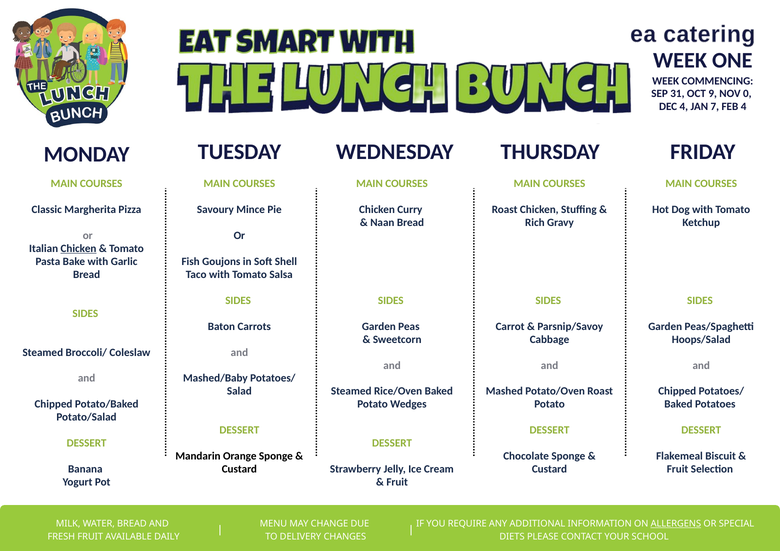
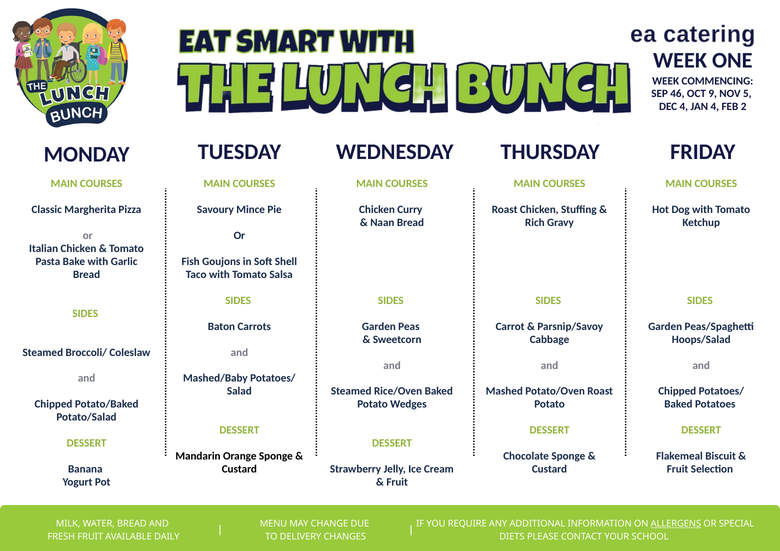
31: 31 -> 46
0: 0 -> 5
JAN 7: 7 -> 4
FEB 4: 4 -> 2
Chicken at (79, 249) underline: present -> none
